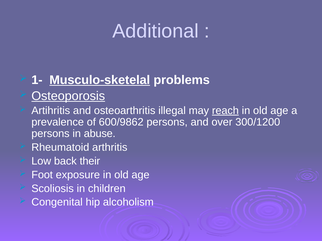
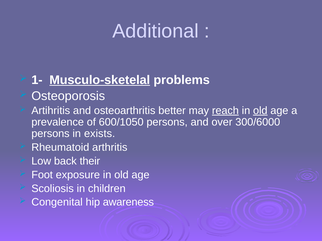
Osteoporosis underline: present -> none
illegal: illegal -> better
old at (260, 111) underline: none -> present
600/9862: 600/9862 -> 600/1050
300/1200: 300/1200 -> 300/6000
abuse: abuse -> exists
alcoholism: alcoholism -> awareness
